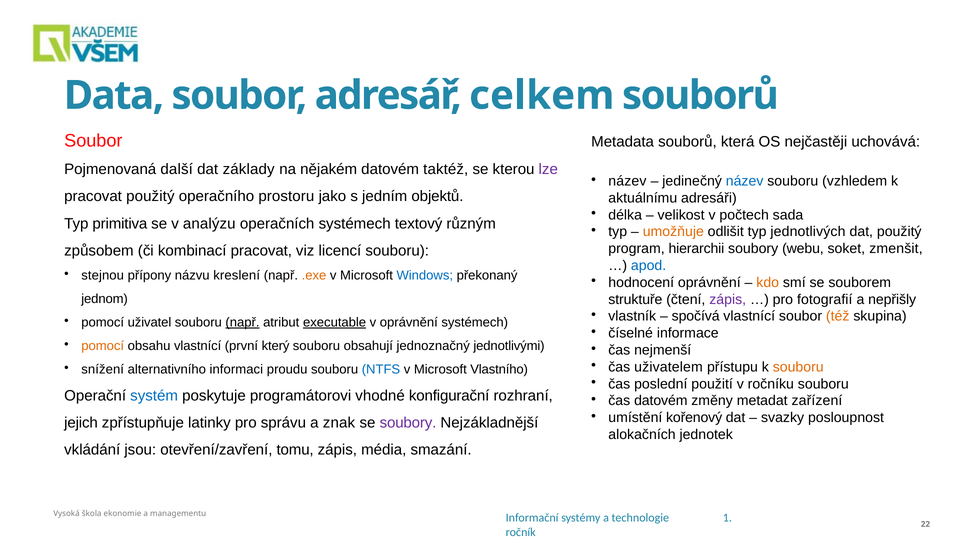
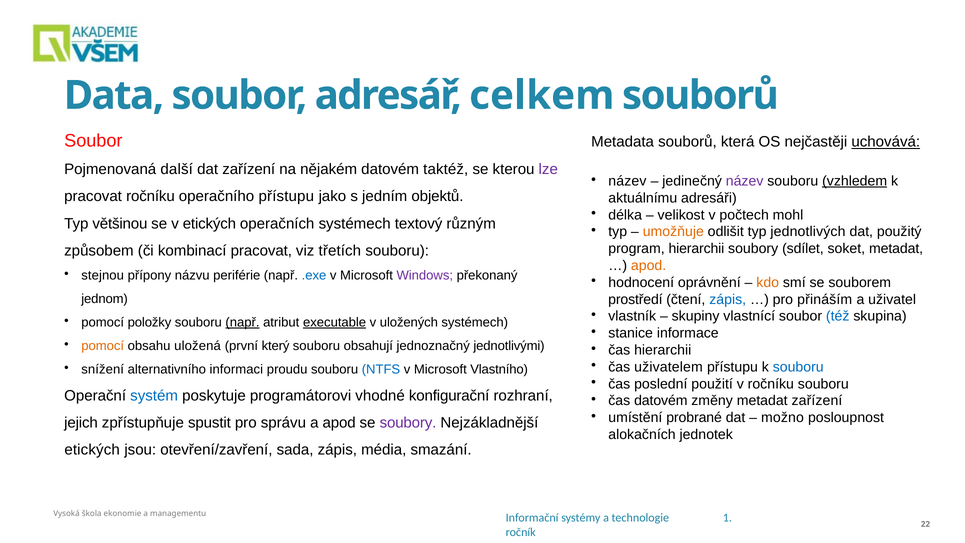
uchovává underline: none -> present
dat základy: základy -> zařízení
název at (745, 181) colour: blue -> purple
vzhledem underline: none -> present
pracovat použitý: použitý -> ročníku
operačního prostoru: prostoru -> přístupu
sada: sada -> mohl
primitiva: primitiva -> většinou
v analýzu: analýzu -> etických
webu: webu -> sdílet
soket zmenšit: zmenšit -> metadat
licencí: licencí -> třetích
apod at (649, 266) colour: blue -> orange
kreslení: kreslení -> periférie
.exe colour: orange -> blue
Windows colour: blue -> purple
struktuře: struktuře -> prostředí
zápis at (728, 299) colour: purple -> blue
fotografií: fotografií -> přináším
nepřišly: nepřišly -> uživatel
spočívá: spočívá -> skupiny
též colour: orange -> blue
uživatel: uživatel -> položky
v oprávnění: oprávnění -> uložených
číselné: číselné -> stanice
obsahu vlastnící: vlastnící -> uložená
čas nejmenší: nejmenší -> hierarchii
souboru at (798, 367) colour: orange -> blue
kořenový: kořenový -> probrané
svazky: svazky -> možno
latinky: latinky -> spustit
a znak: znak -> apod
vkládání at (92, 450): vkládání -> etických
tomu: tomu -> sada
